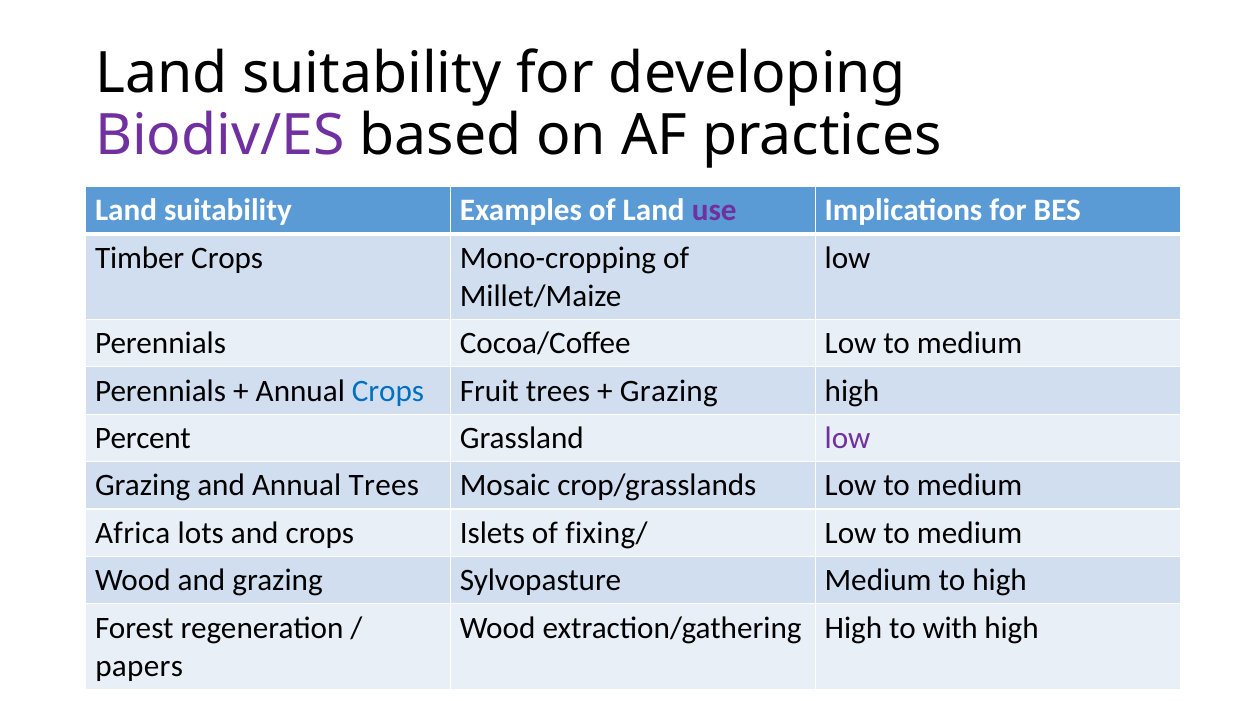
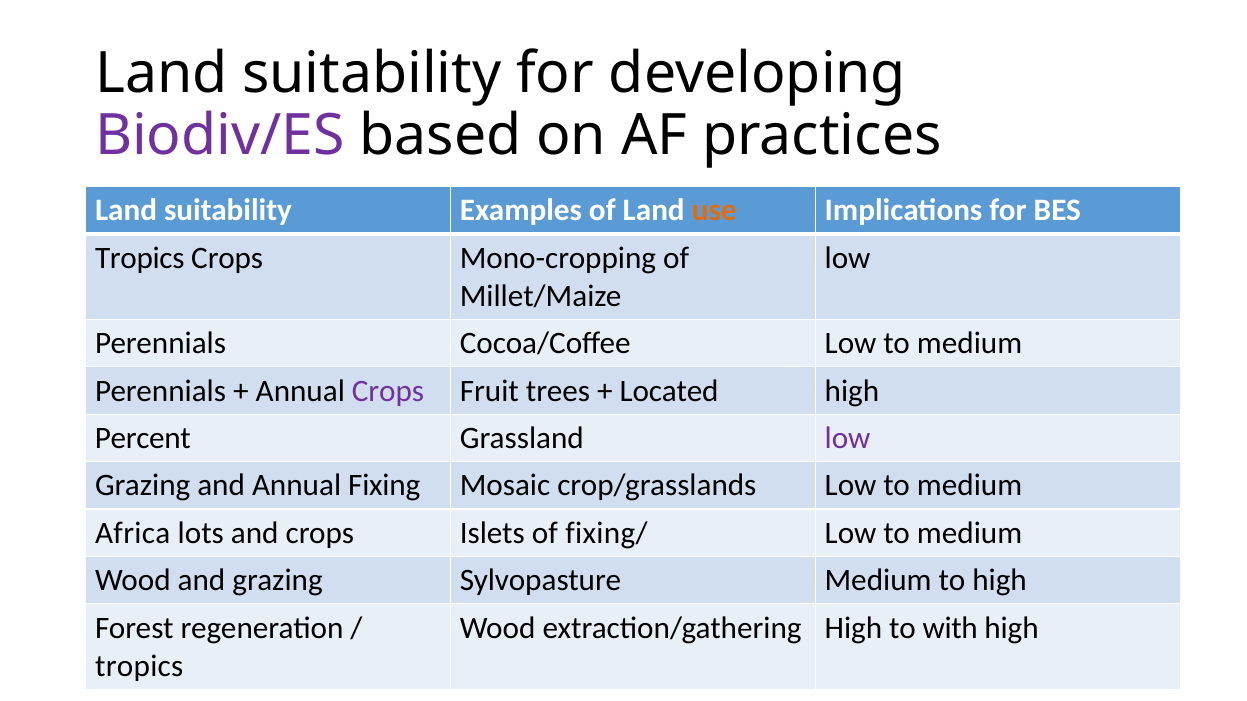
use colour: purple -> orange
Timber at (140, 258): Timber -> Tropics
Crops at (388, 391) colour: blue -> purple
Grazing at (669, 391): Grazing -> Located
Annual Trees: Trees -> Fixing
papers at (139, 666): papers -> tropics
